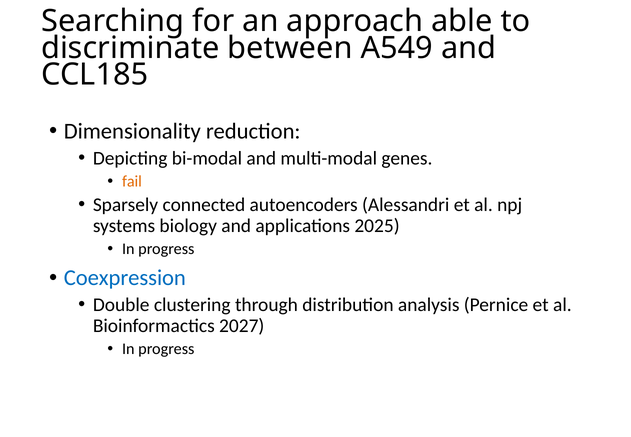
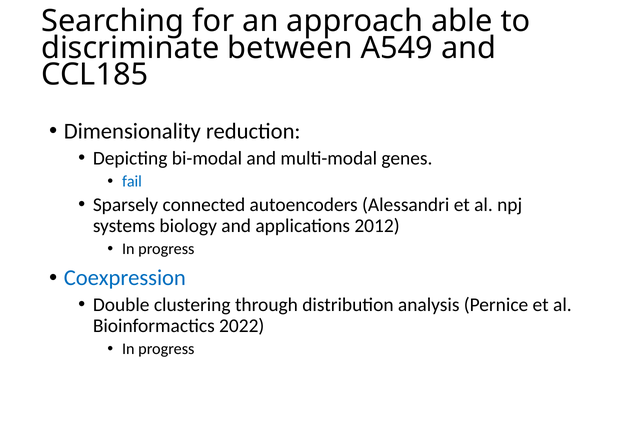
fail colour: orange -> blue
2025: 2025 -> 2012
2027: 2027 -> 2022
